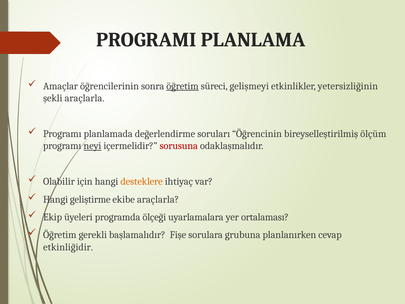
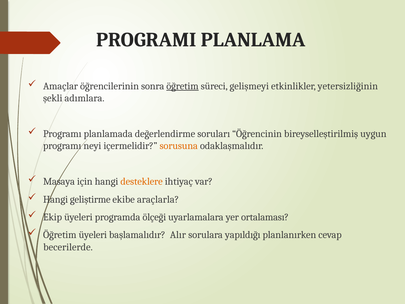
şekli araçlarla: araçlarla -> adımlara
ölçüm: ölçüm -> uygun
neyi underline: present -> none
sorusuna colour: red -> orange
Olabilir: Olabilir -> Masaya
Öğretim gerekli: gerekli -> üyeleri
Fişe: Fişe -> Alır
grubuna: grubuna -> yapıldığı
etkinliğidir: etkinliğidir -> becerilerde
